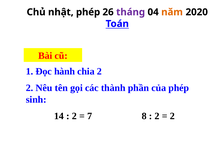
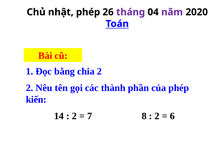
năm colour: orange -> purple
hành: hành -> bằng
sinh: sinh -> kiến
2 at (172, 116): 2 -> 6
